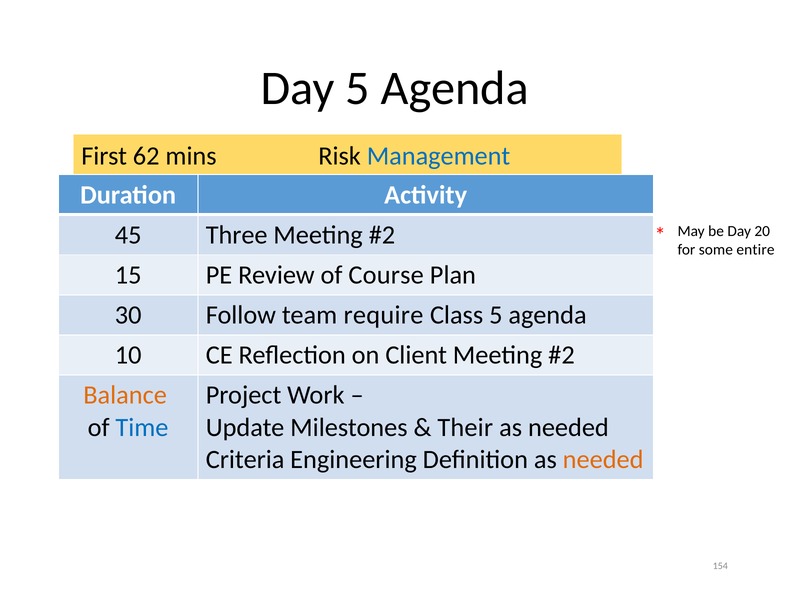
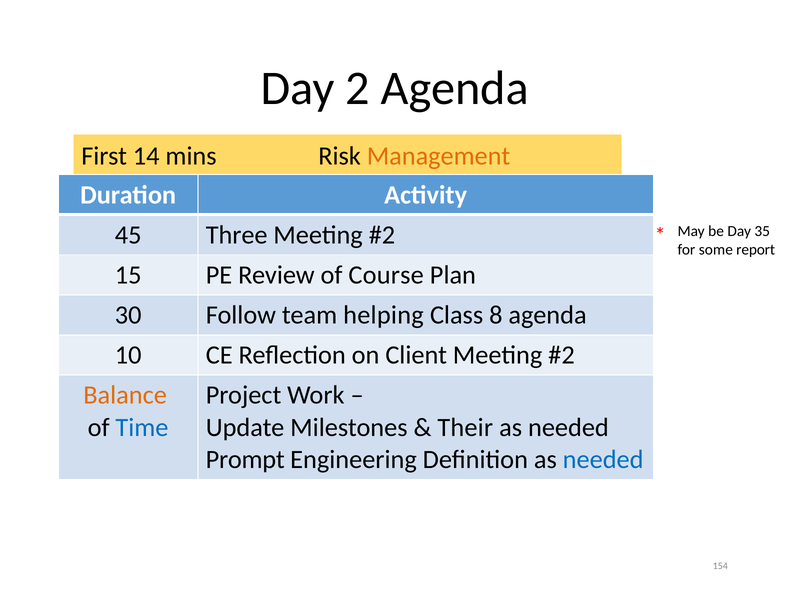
Day 5: 5 -> 2
62: 62 -> 14
Management colour: blue -> orange
20: 20 -> 35
entire: entire -> report
require: require -> helping
Class 5: 5 -> 8
Criteria: Criteria -> Prompt
needed at (603, 459) colour: orange -> blue
